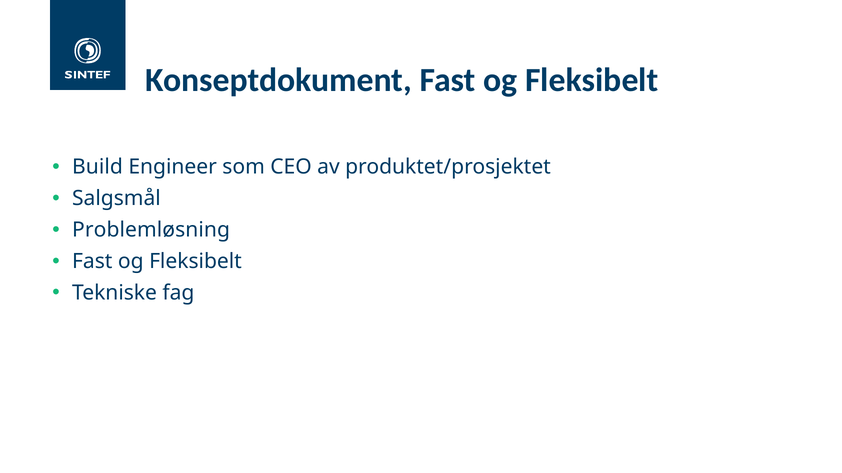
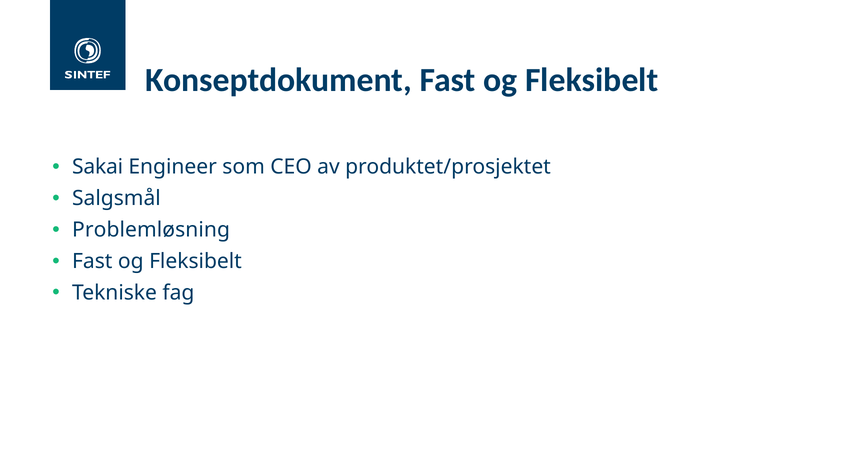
Build: Build -> Sakai
